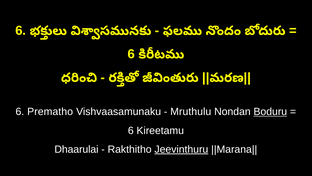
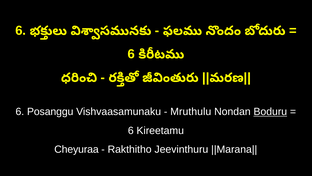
Prematho: Prematho -> Posanggu
Dhaarulai: Dhaarulai -> Cheyuraa
Jeevinthuru underline: present -> none
